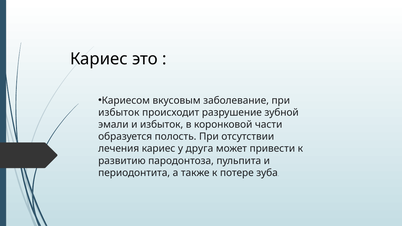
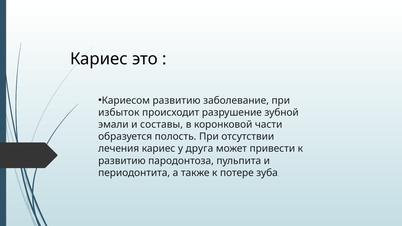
Кариесом вкусовым: вкусовым -> развитию
и избыток: избыток -> составы
